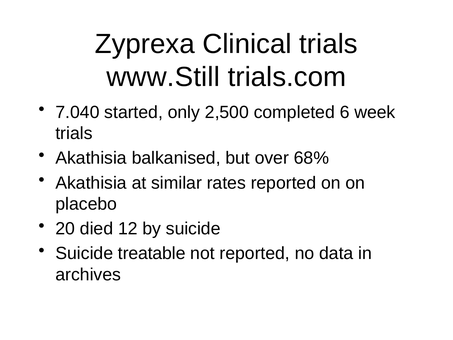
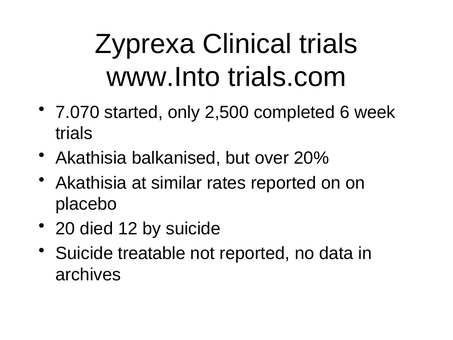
www.Still: www.Still -> www.Into
7.040: 7.040 -> 7.070
68%: 68% -> 20%
